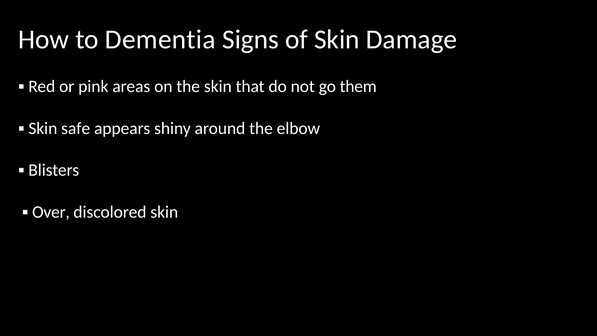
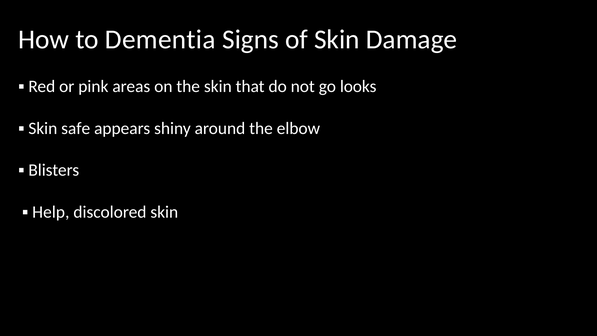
them: them -> looks
Over: Over -> Help
